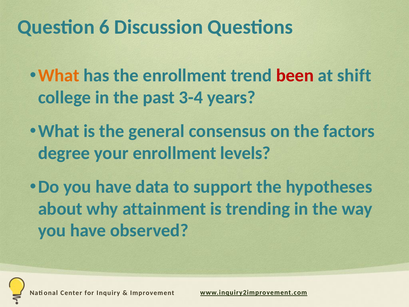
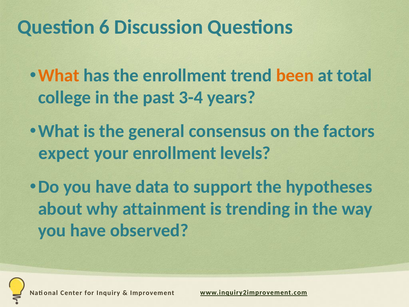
been colour: red -> orange
shift: shift -> total
degree: degree -> expect
